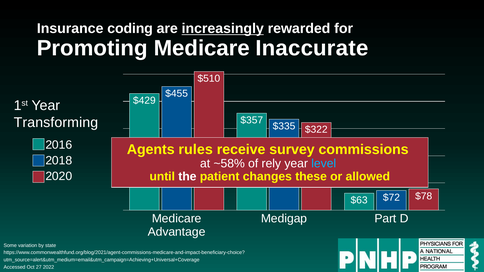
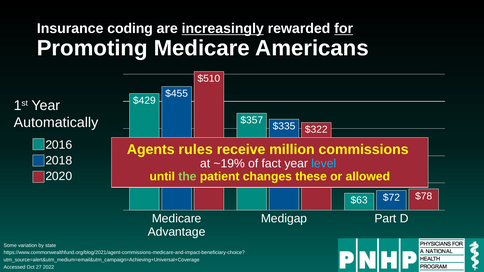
for underline: none -> present
Inaccurate: Inaccurate -> Americans
Transforming: Transforming -> Automatically
survey: survey -> million
~58%: ~58% -> ~19%
rely: rely -> fact
the colour: white -> light green
